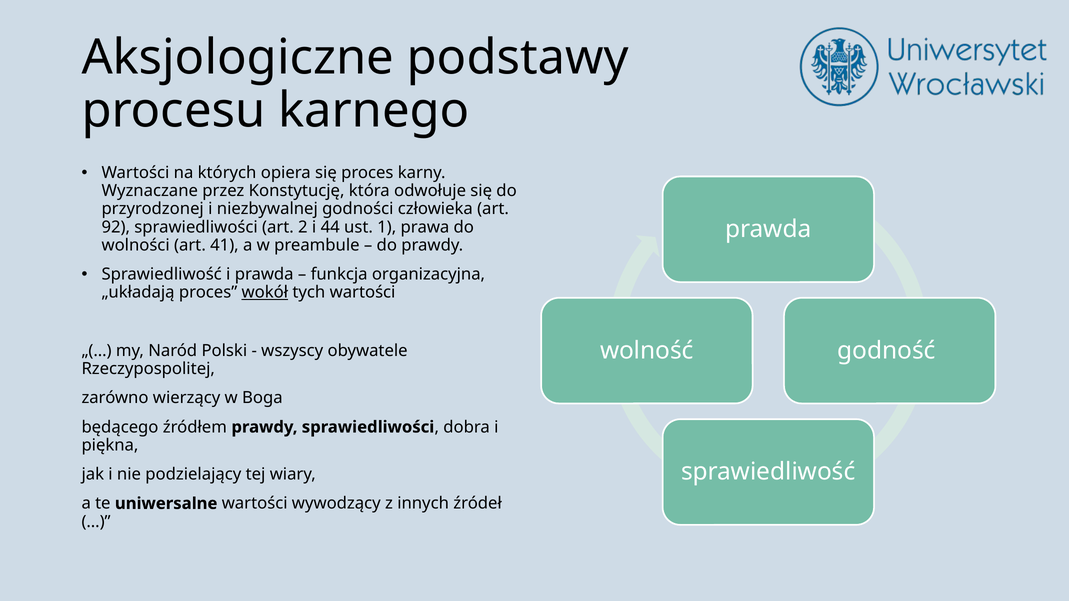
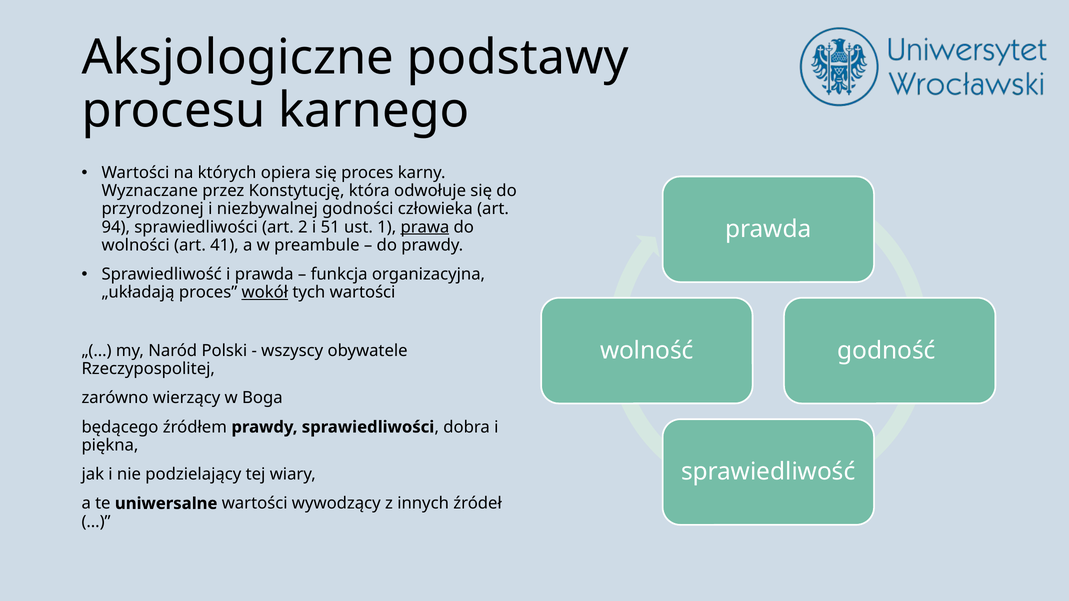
92: 92 -> 94
44: 44 -> 51
prawa underline: none -> present
